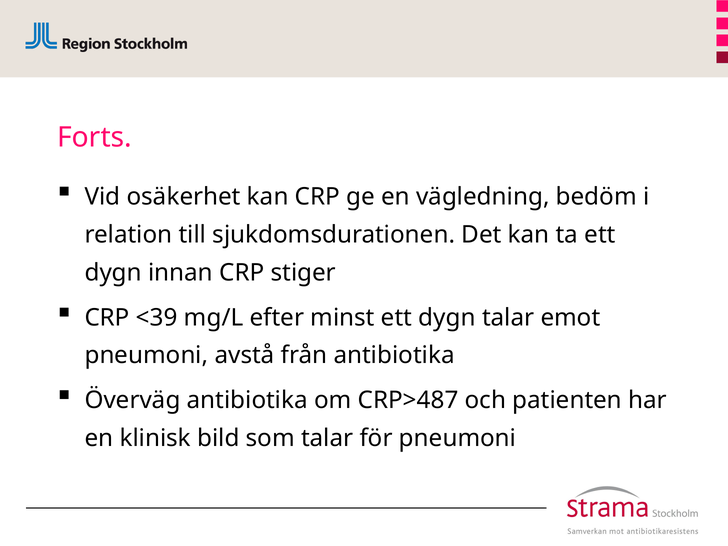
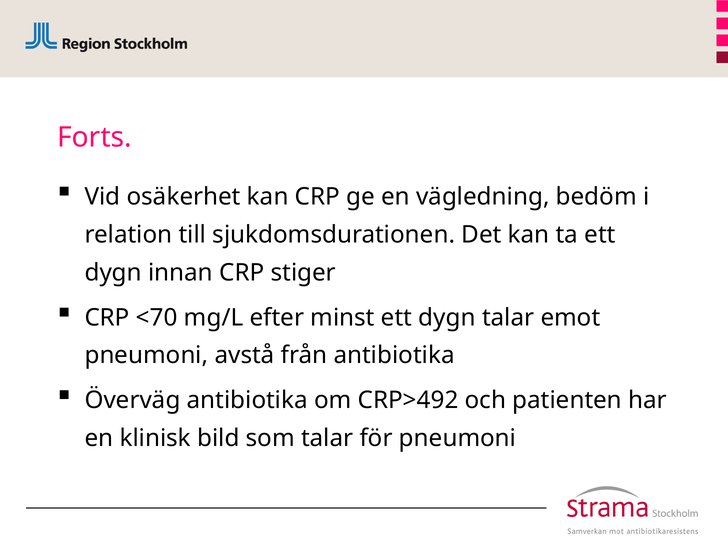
<39: <39 -> <70
CRP>487: CRP>487 -> CRP>492
